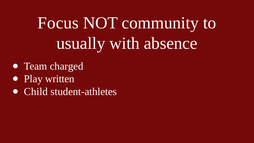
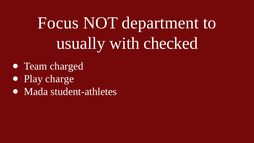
community: community -> department
absence: absence -> checked
written: written -> charge
Child: Child -> Mada
